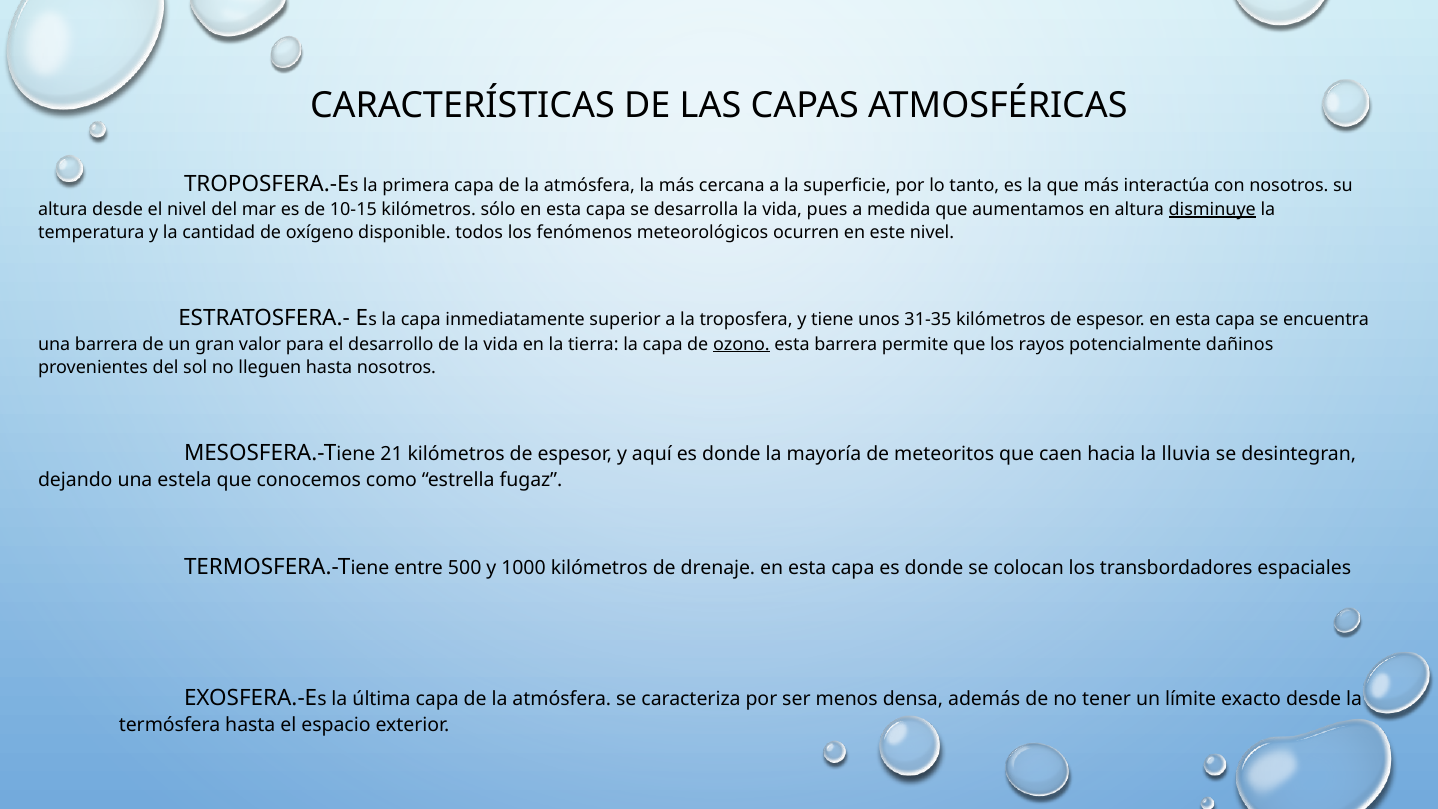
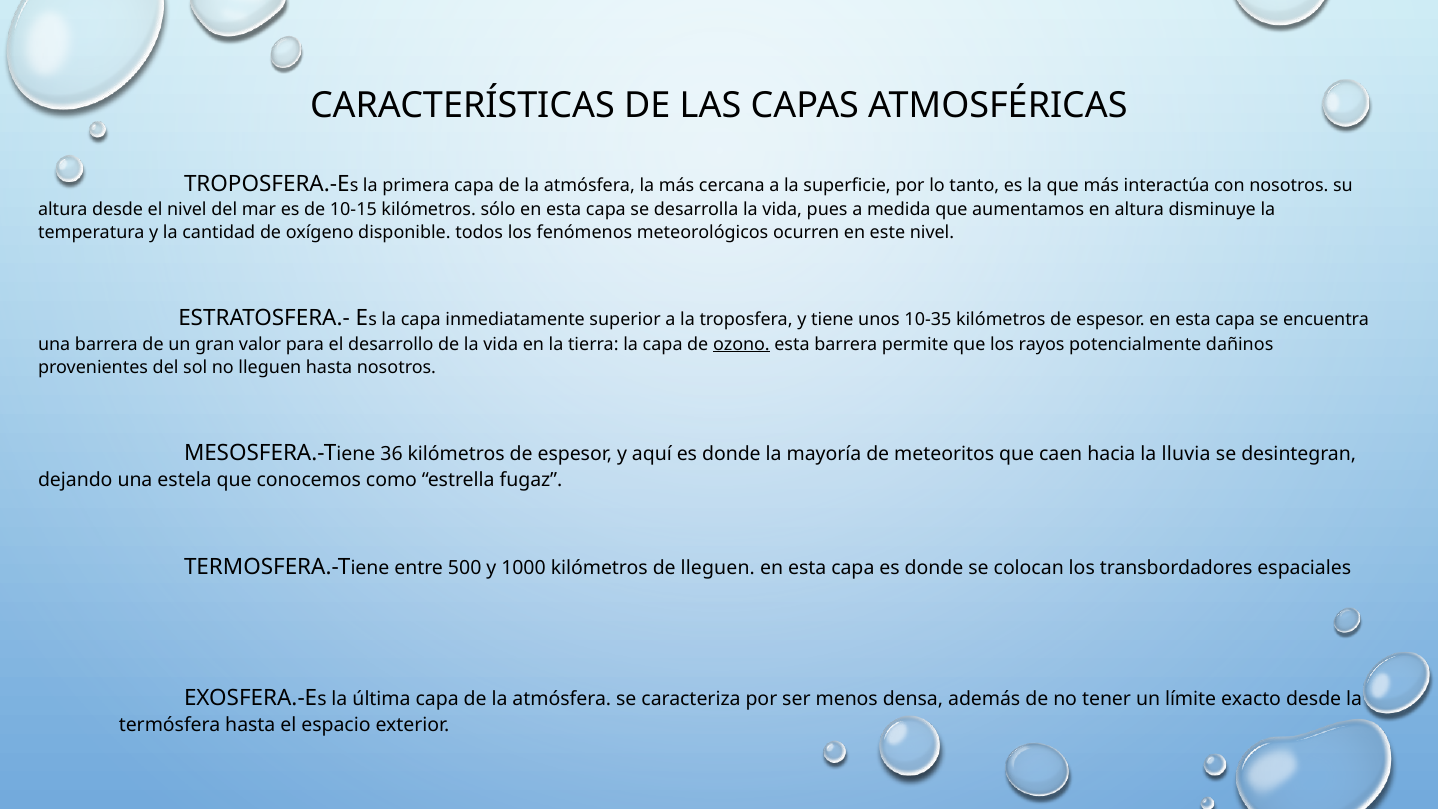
disminuye underline: present -> none
31-35: 31-35 -> 10-35
21: 21 -> 36
de drenaje: drenaje -> lleguen
